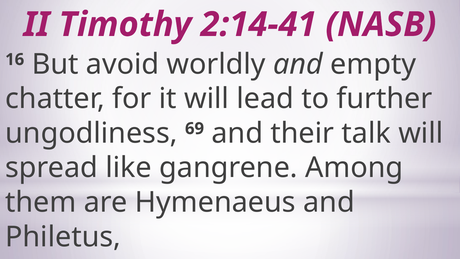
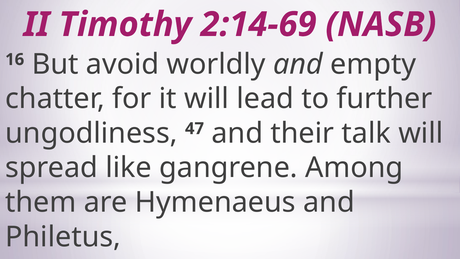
2:14-41: 2:14-41 -> 2:14-69
69: 69 -> 47
